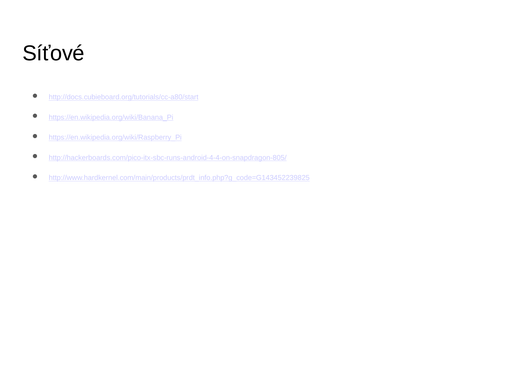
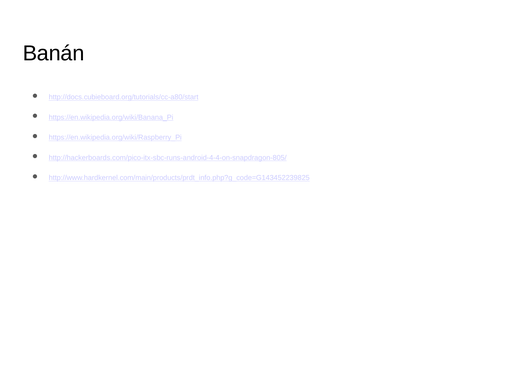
Síťové: Síťové -> Banán
